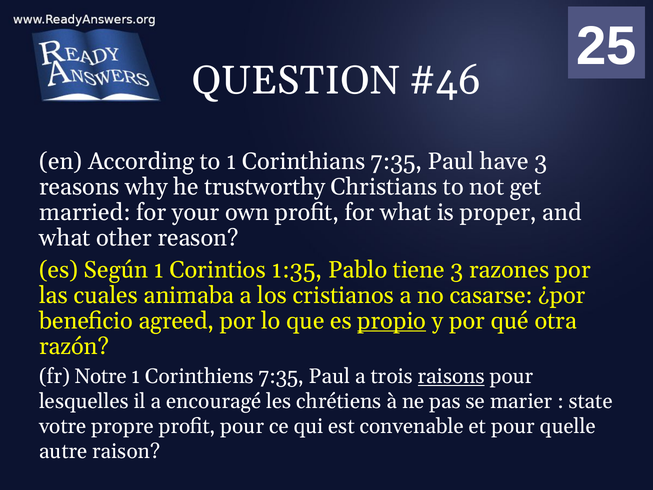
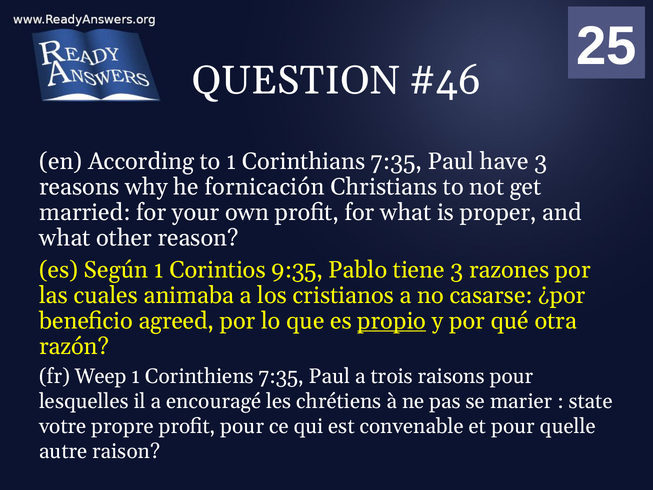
trustworthy: trustworthy -> fornicación
1:35: 1:35 -> 9:35
Notre: Notre -> Weep
raisons underline: present -> none
